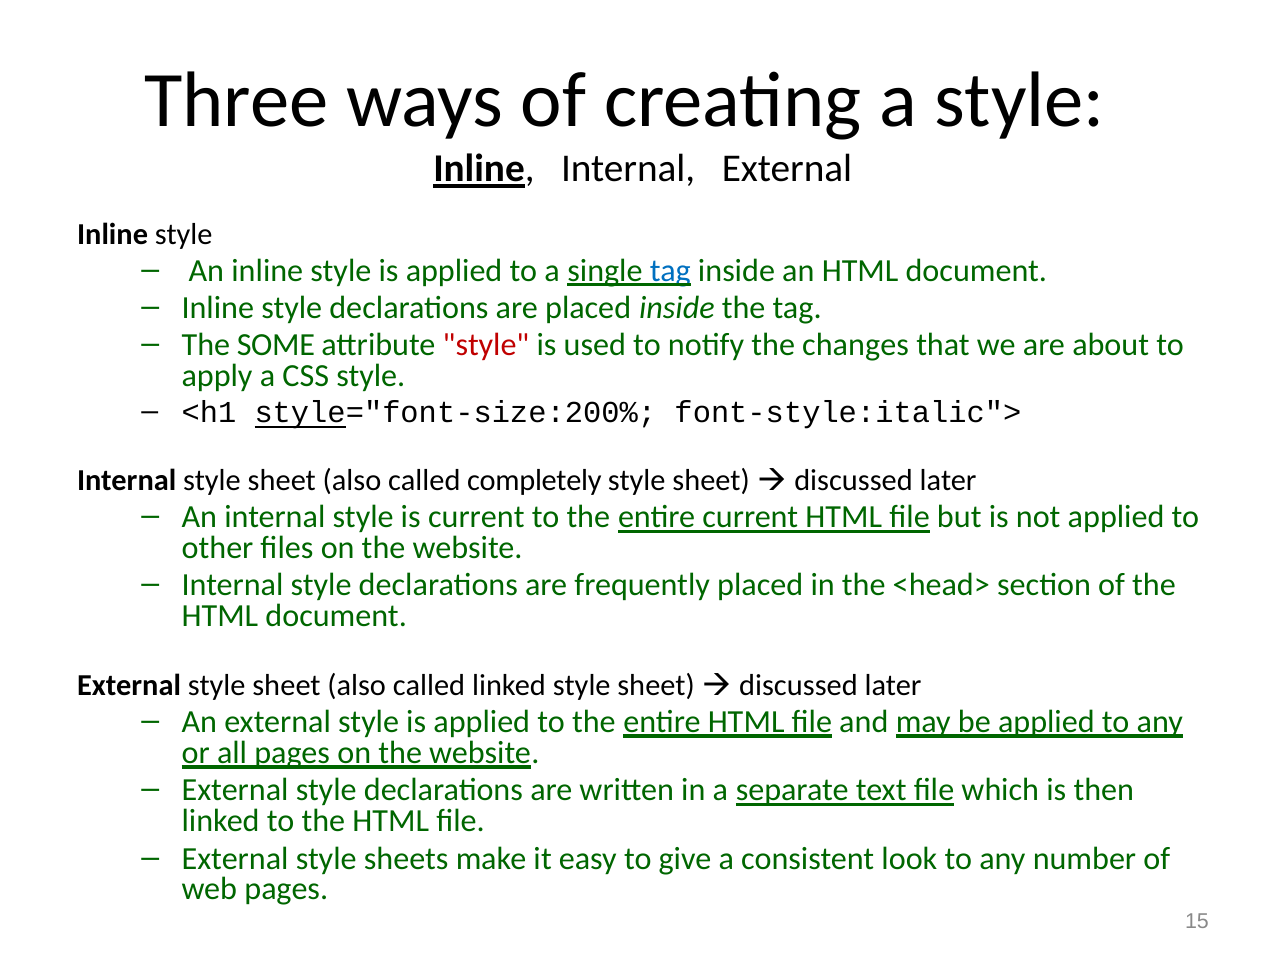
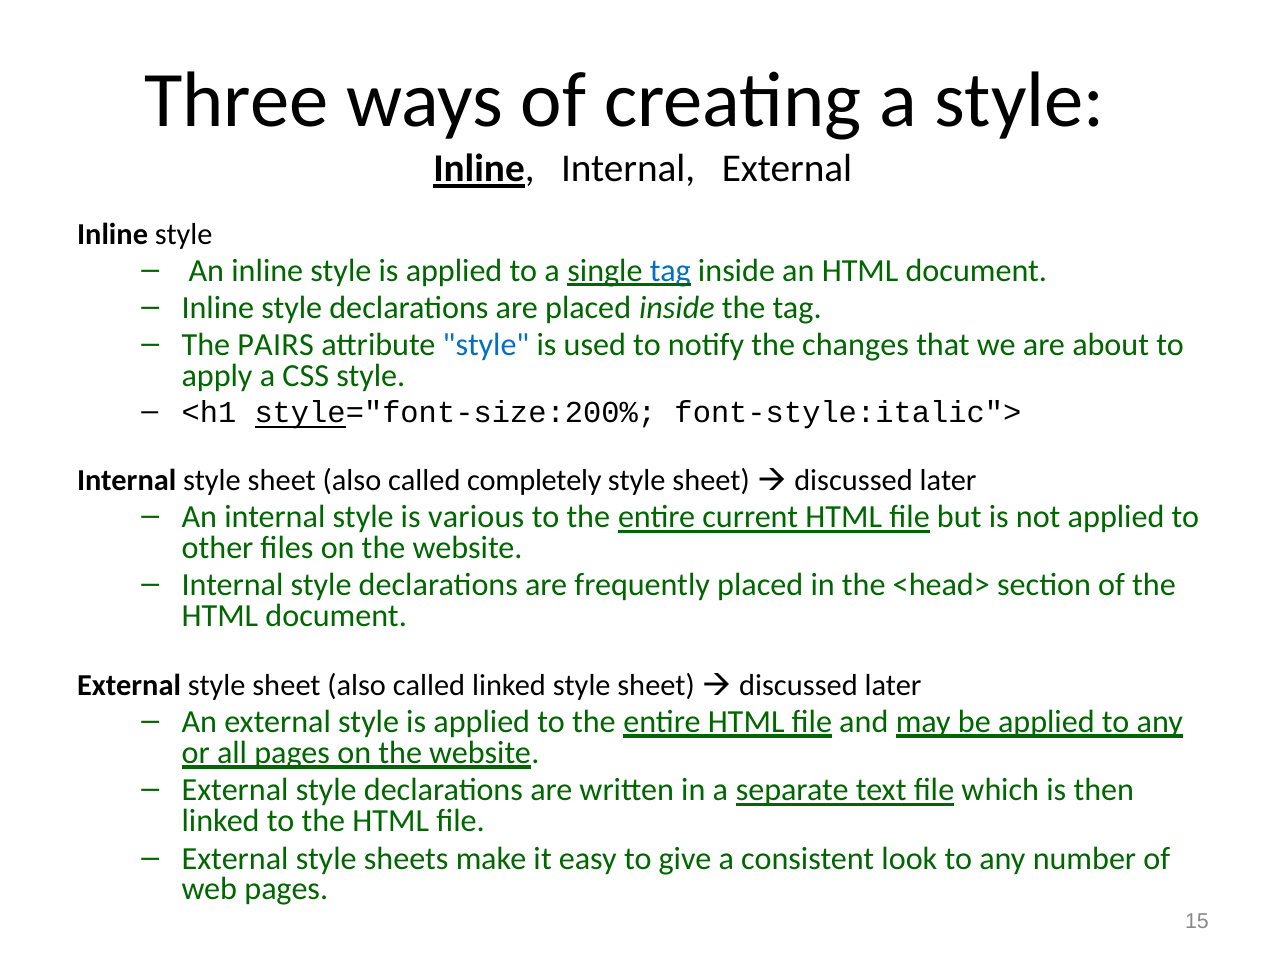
SOME: SOME -> PAIRS
style at (486, 345) colour: red -> blue
is current: current -> various
